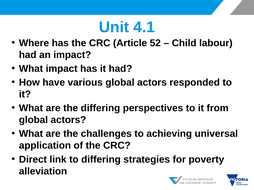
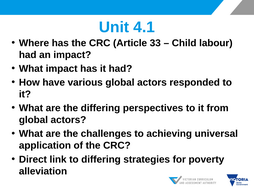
52: 52 -> 33
